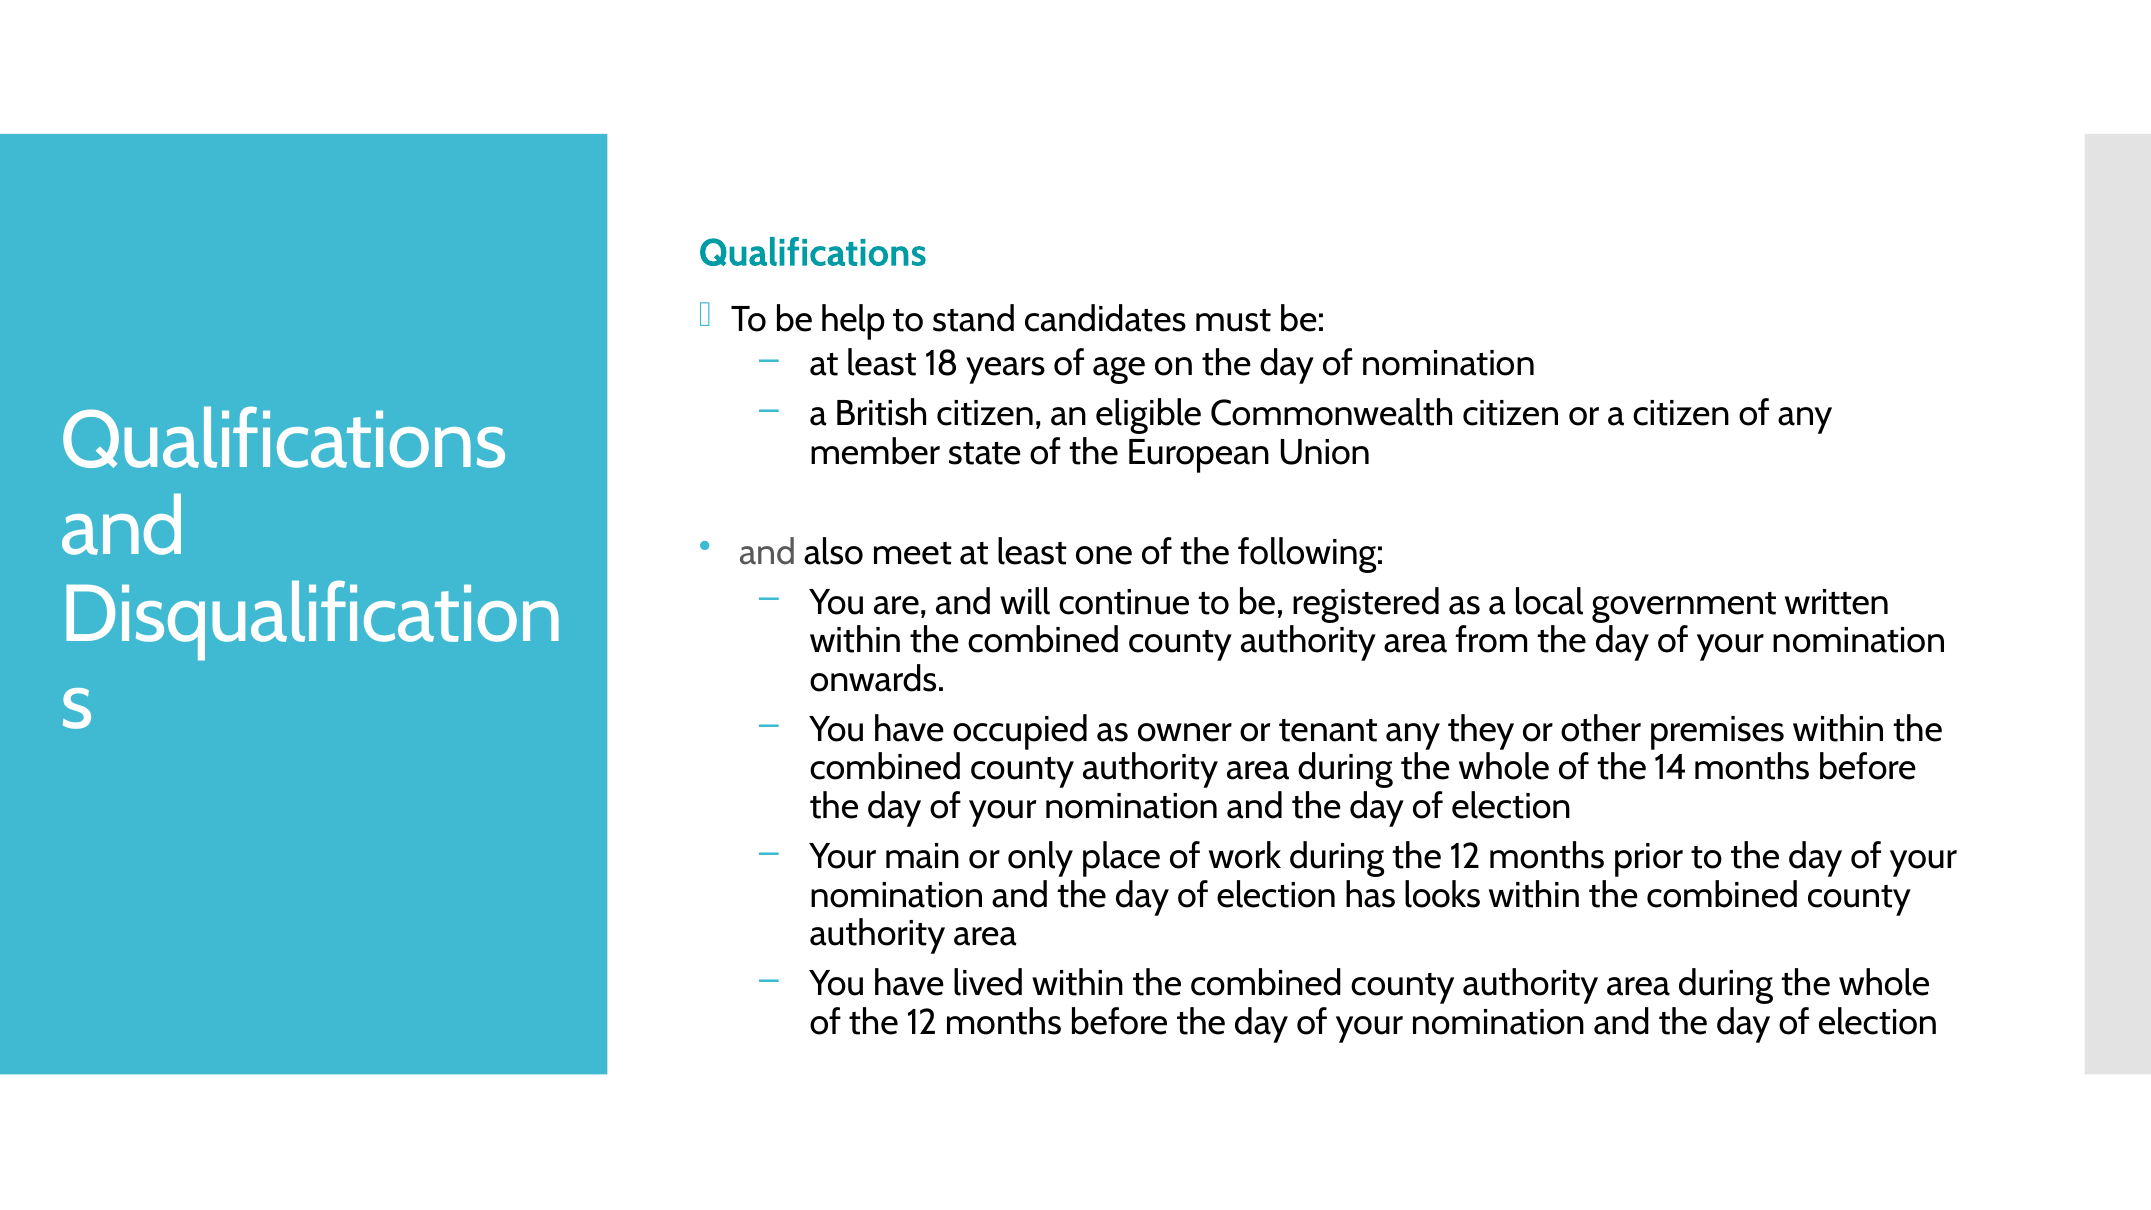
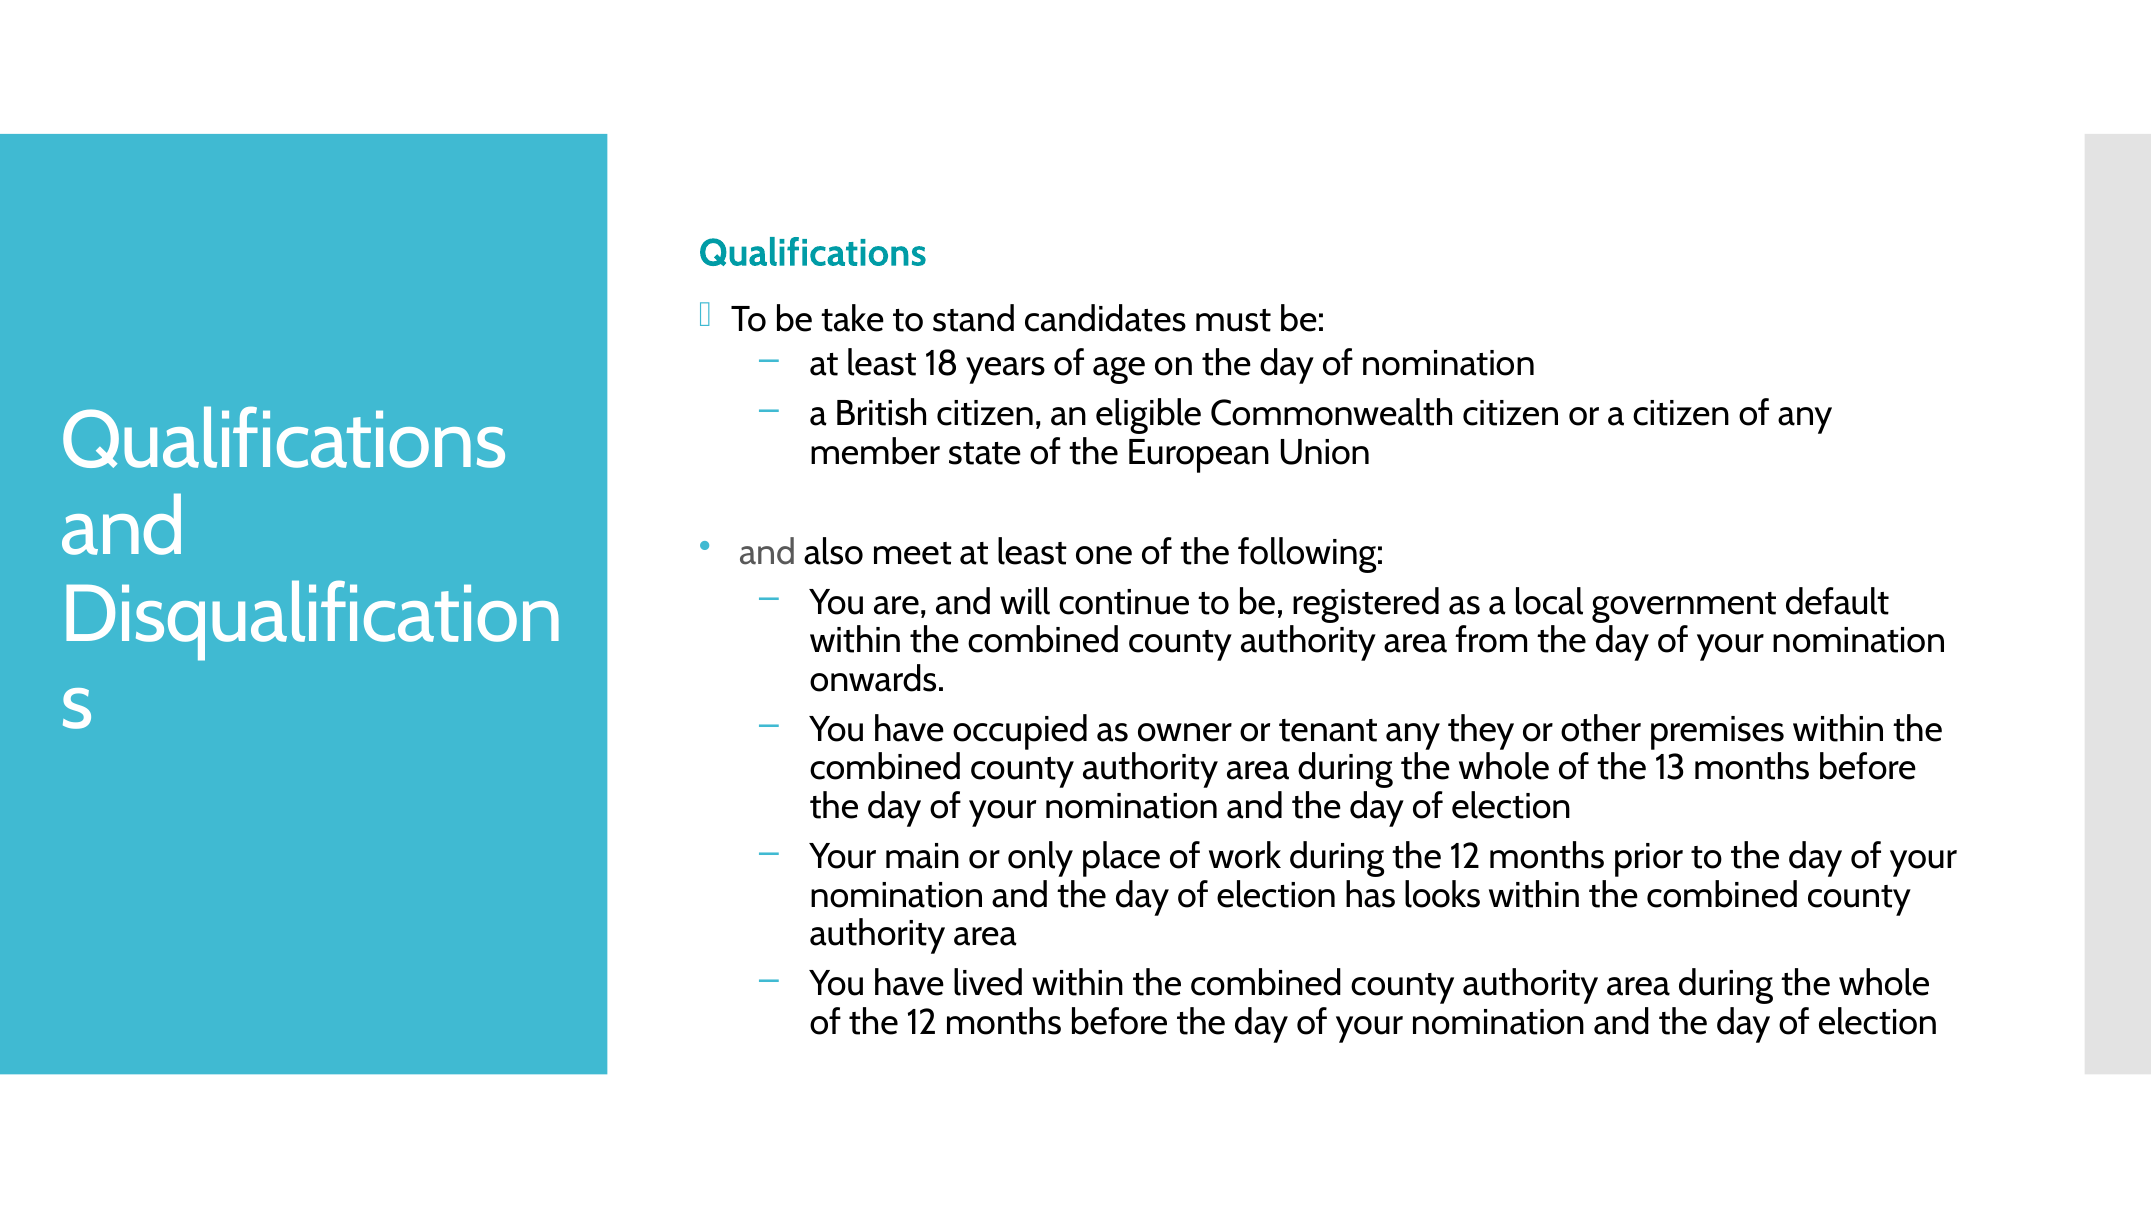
help: help -> take
written: written -> default
14: 14 -> 13
